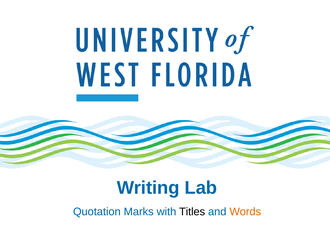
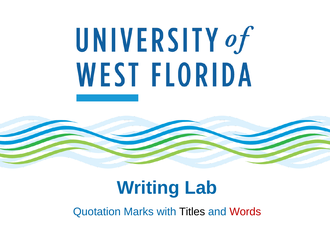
Words colour: orange -> red
